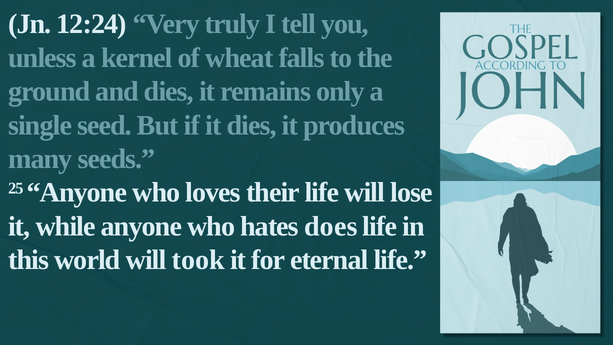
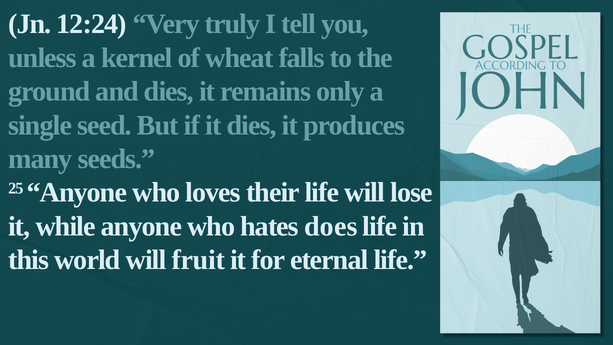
took: took -> fruit
